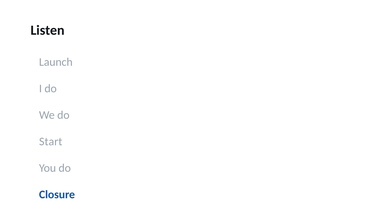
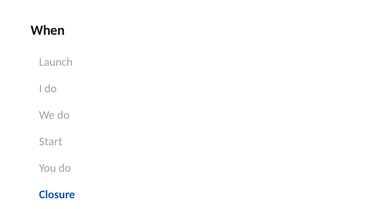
Listen: Listen -> When
